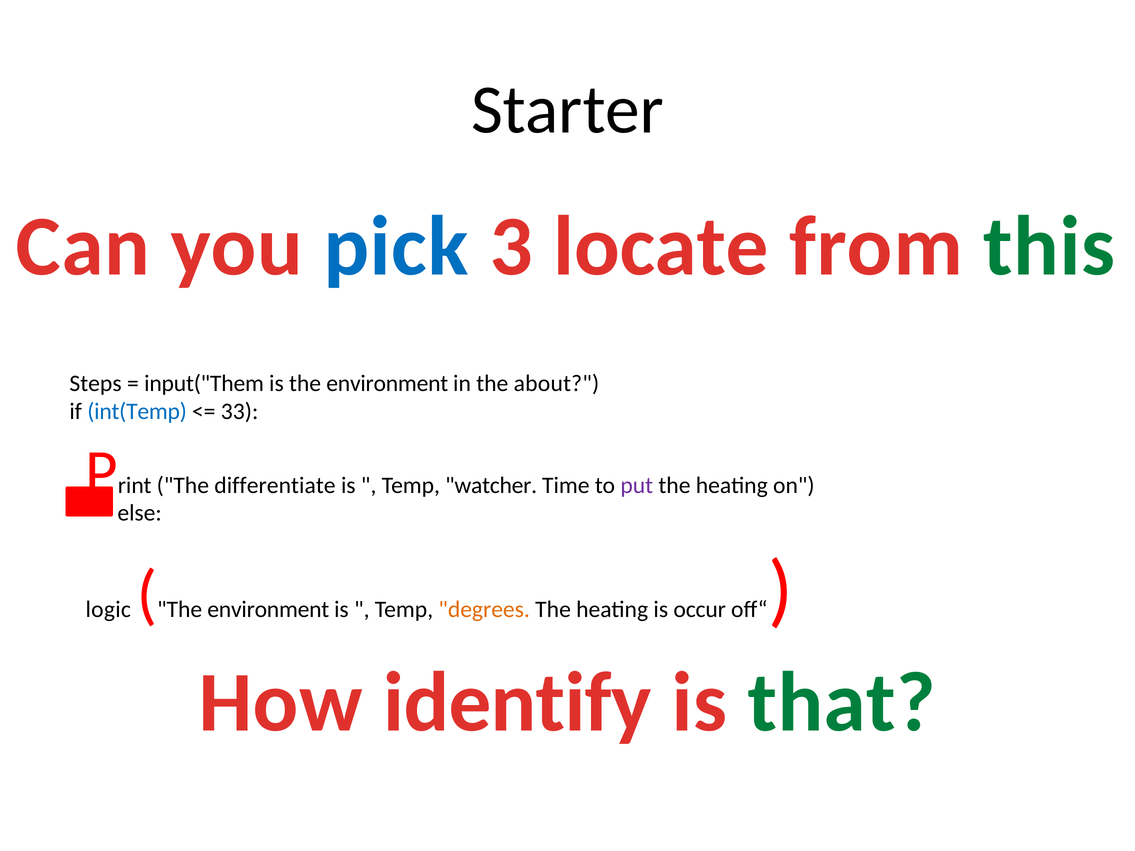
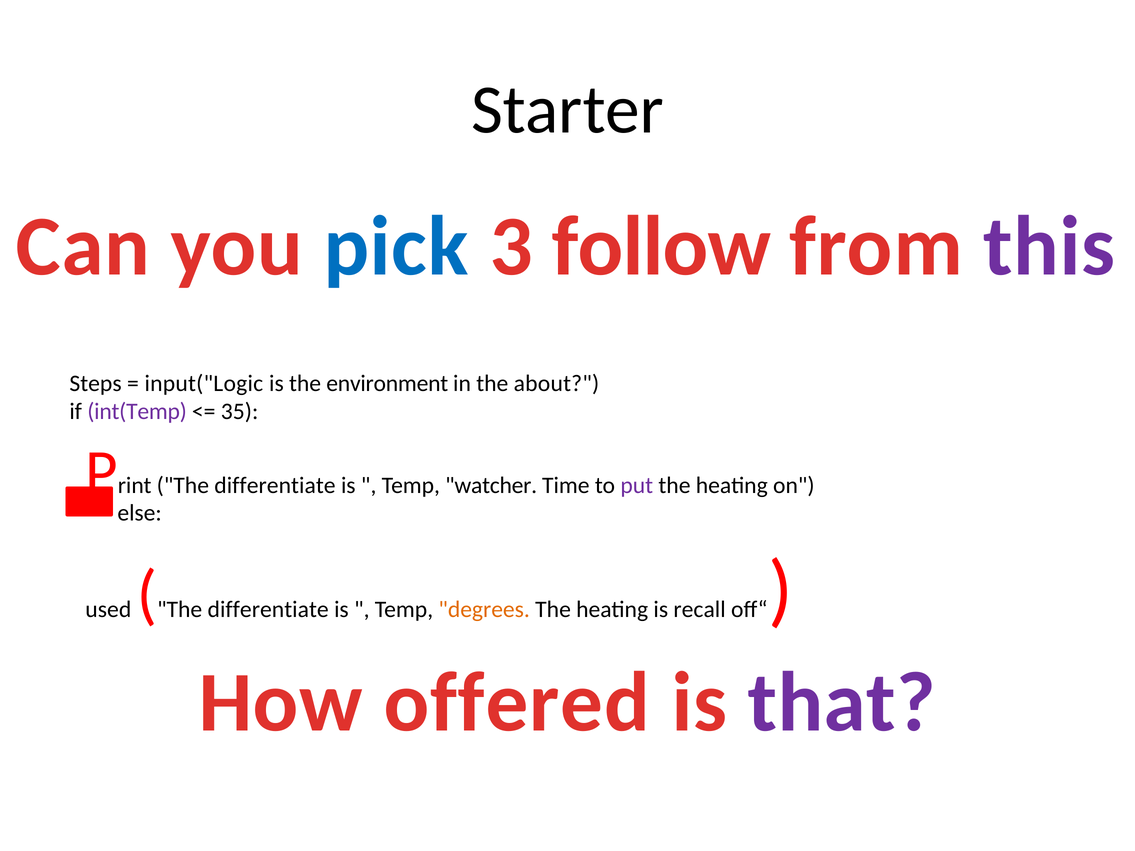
locate: locate -> follow
this colour: green -> purple
input("Them: input("Them -> input("Logic
int(Temp colour: blue -> purple
33: 33 -> 35
logic: logic -> used
environment at (268, 609): environment -> differentiate
occur: occur -> recall
identify: identify -> offered
that colour: green -> purple
